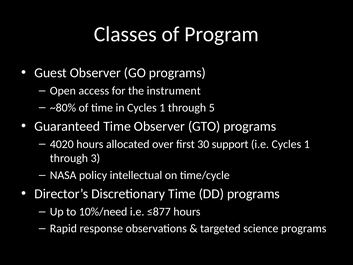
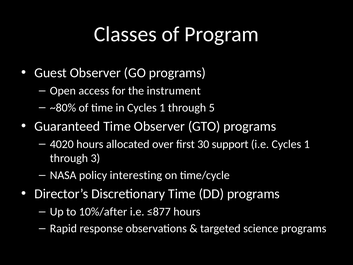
intellectual: intellectual -> interesting
10%/need: 10%/need -> 10%/after
